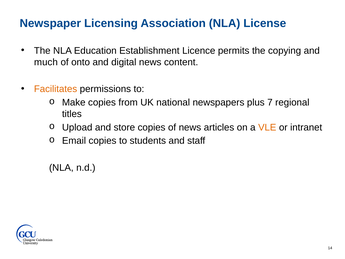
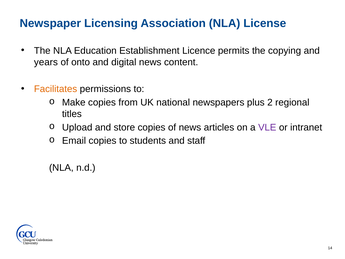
much: much -> years
7: 7 -> 2
VLE colour: orange -> purple
